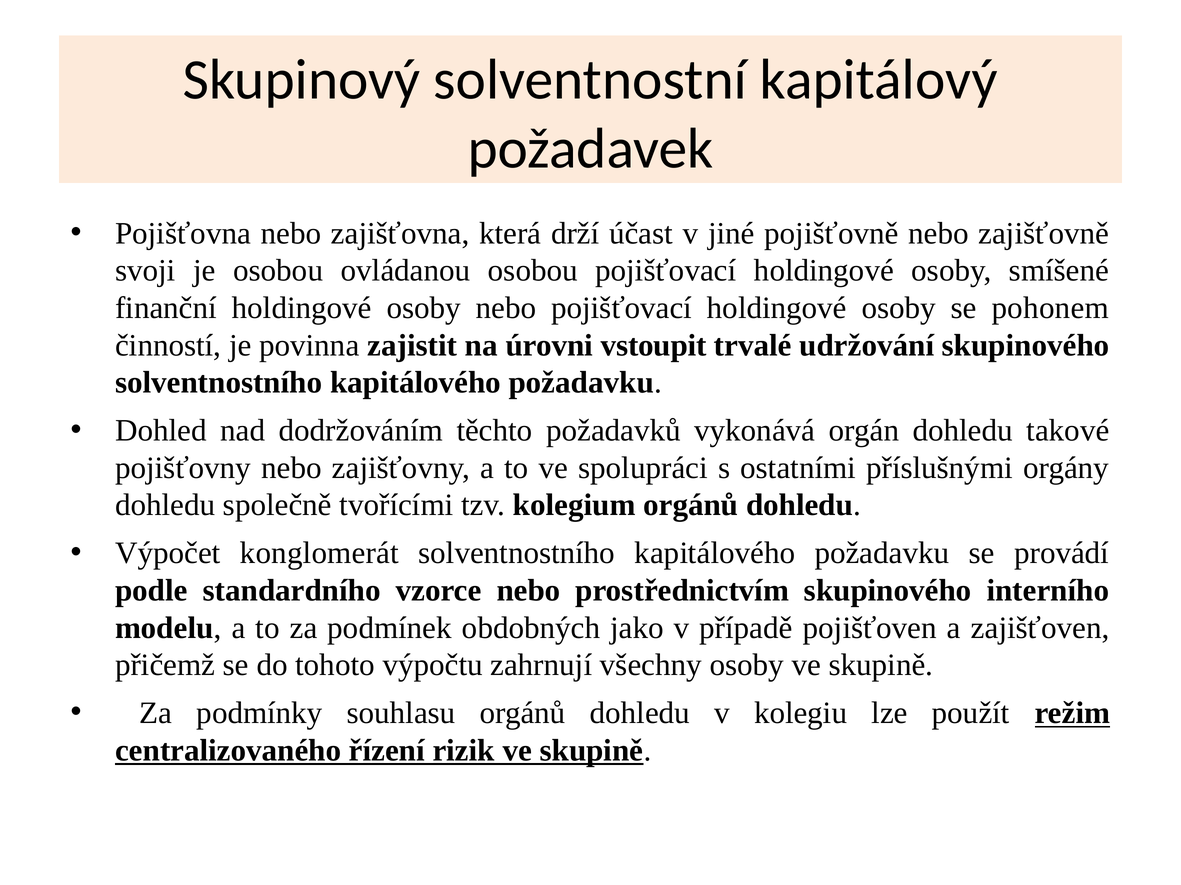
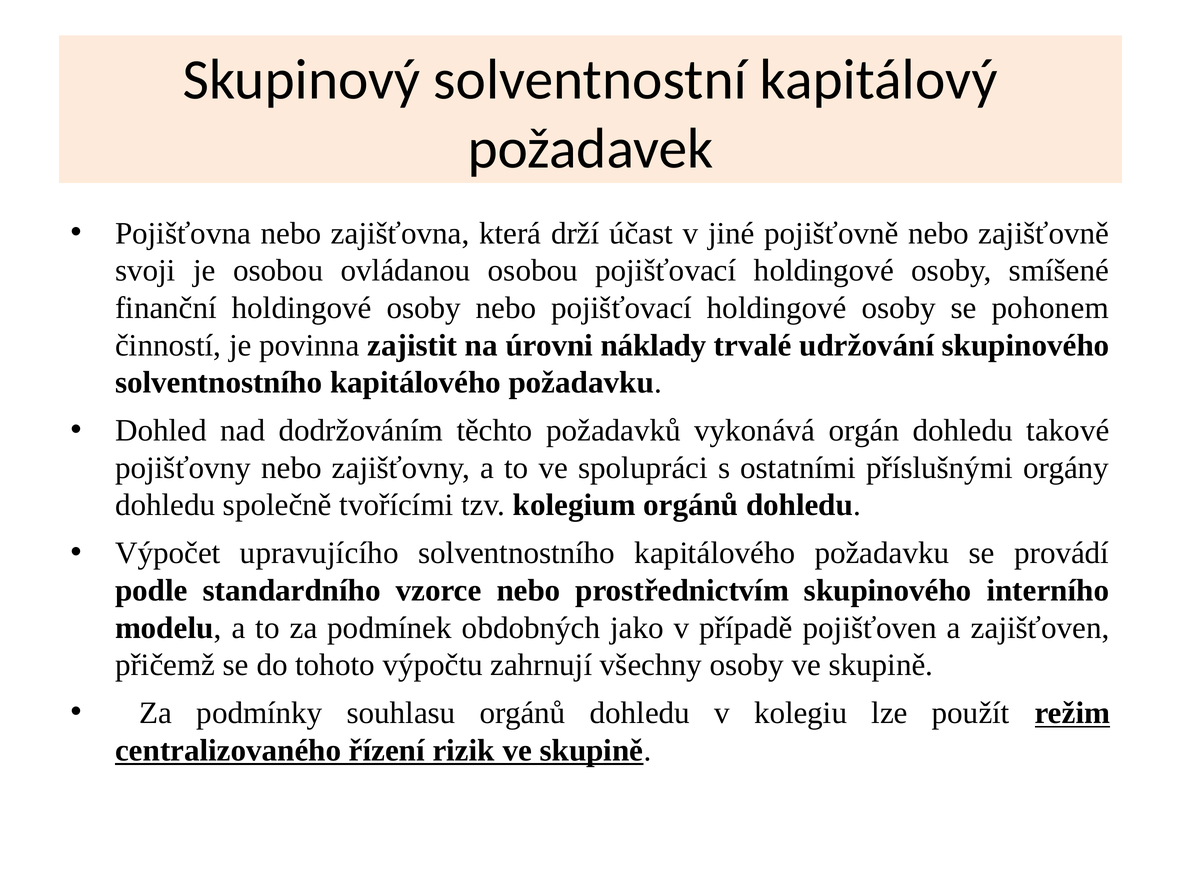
vstoupit: vstoupit -> náklady
konglomerát: konglomerát -> upravujícího
